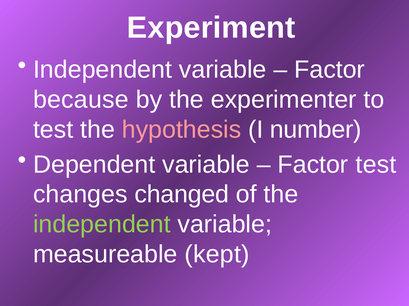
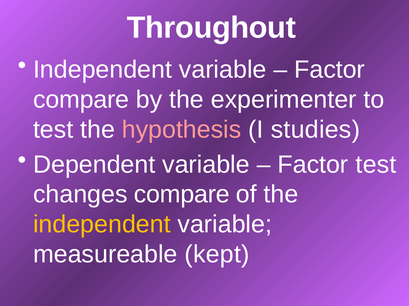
Experiment: Experiment -> Throughout
because at (81, 100): because -> compare
number: number -> studies
changes changed: changed -> compare
independent at (102, 225) colour: light green -> yellow
